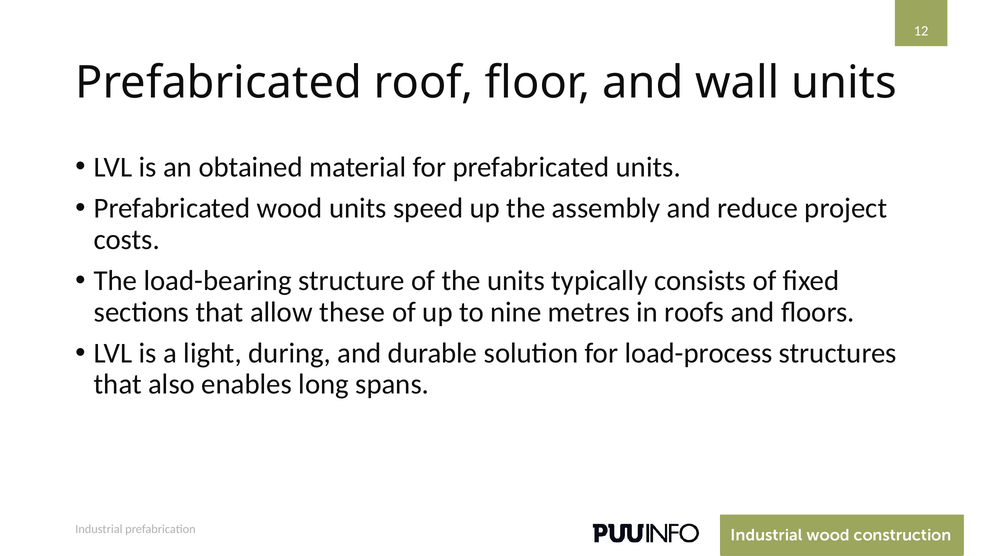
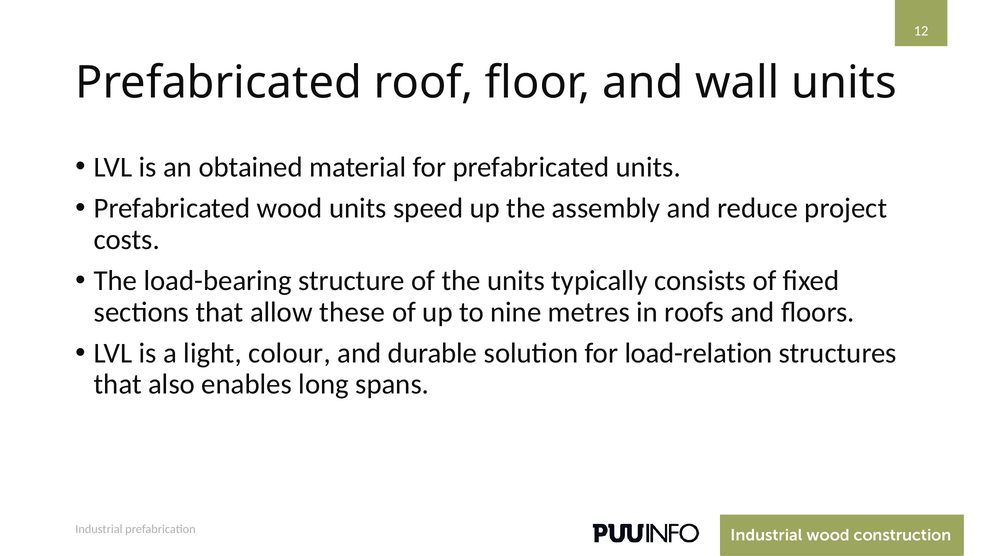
during: during -> colour
load-process: load-process -> load-relation
